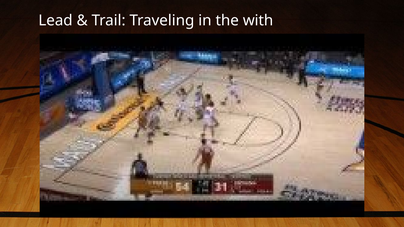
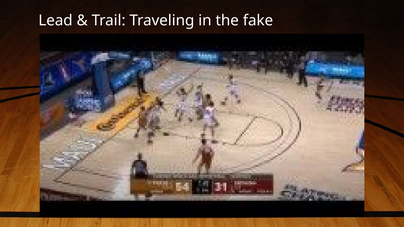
with: with -> fake
